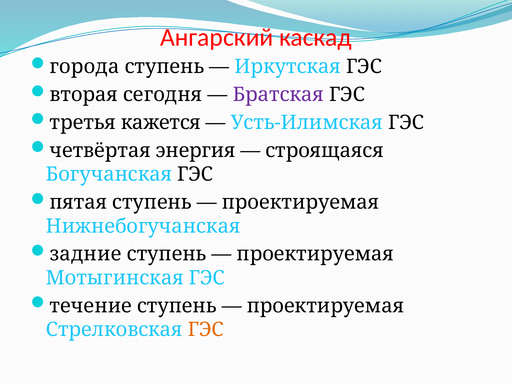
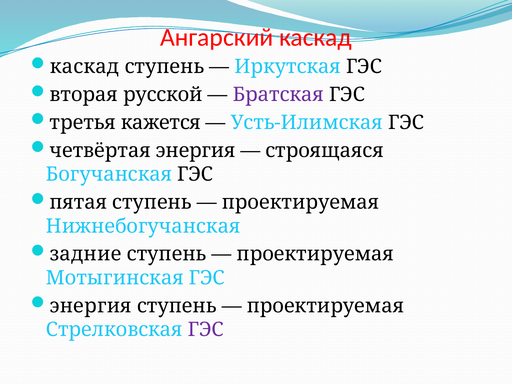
города at (84, 67): города -> каскад
сегодня: сегодня -> русской
течение at (91, 306): течение -> энергия
ГЭС at (206, 330) colour: orange -> purple
